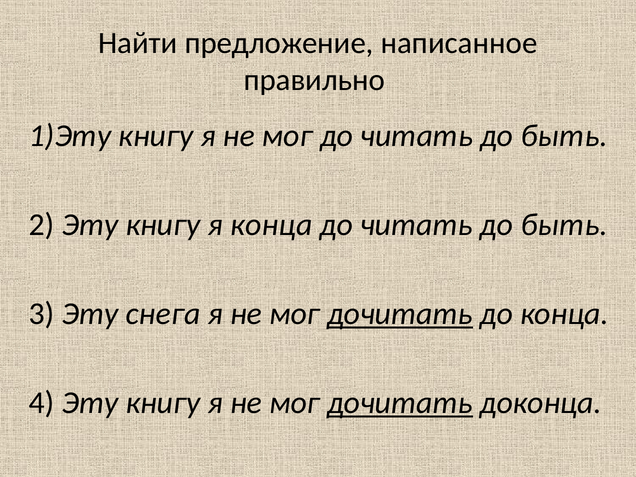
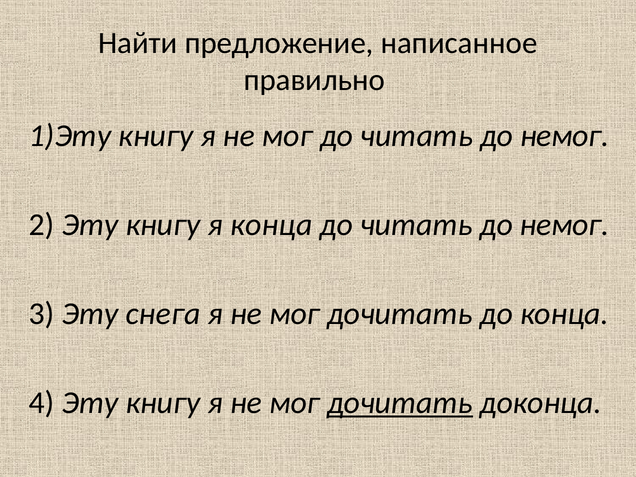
быть at (564, 136): быть -> немог
быть at (564, 225): быть -> немог
дочитать at (400, 314) underline: present -> none
